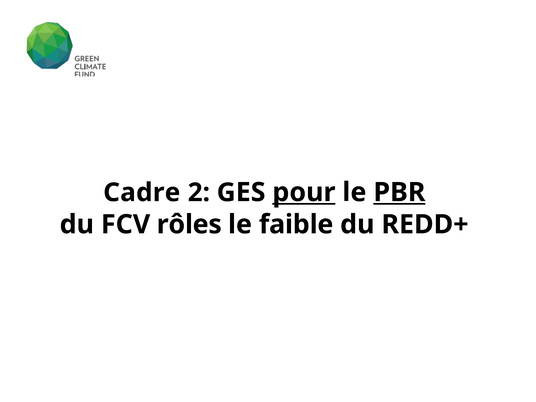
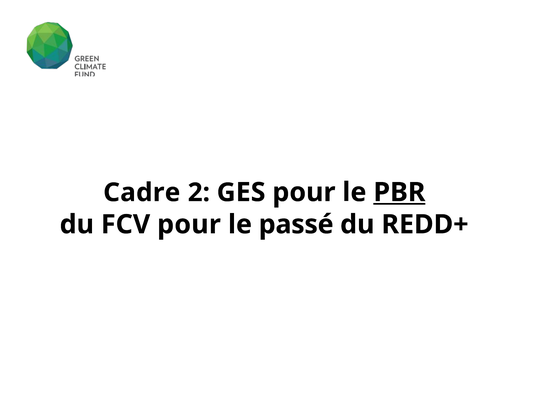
pour at (304, 192) underline: present -> none
FCV rôles: rôles -> pour
faible: faible -> passé
